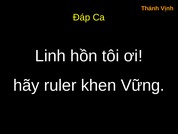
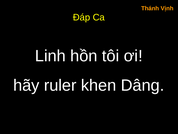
Vững: Vững -> Dâng
